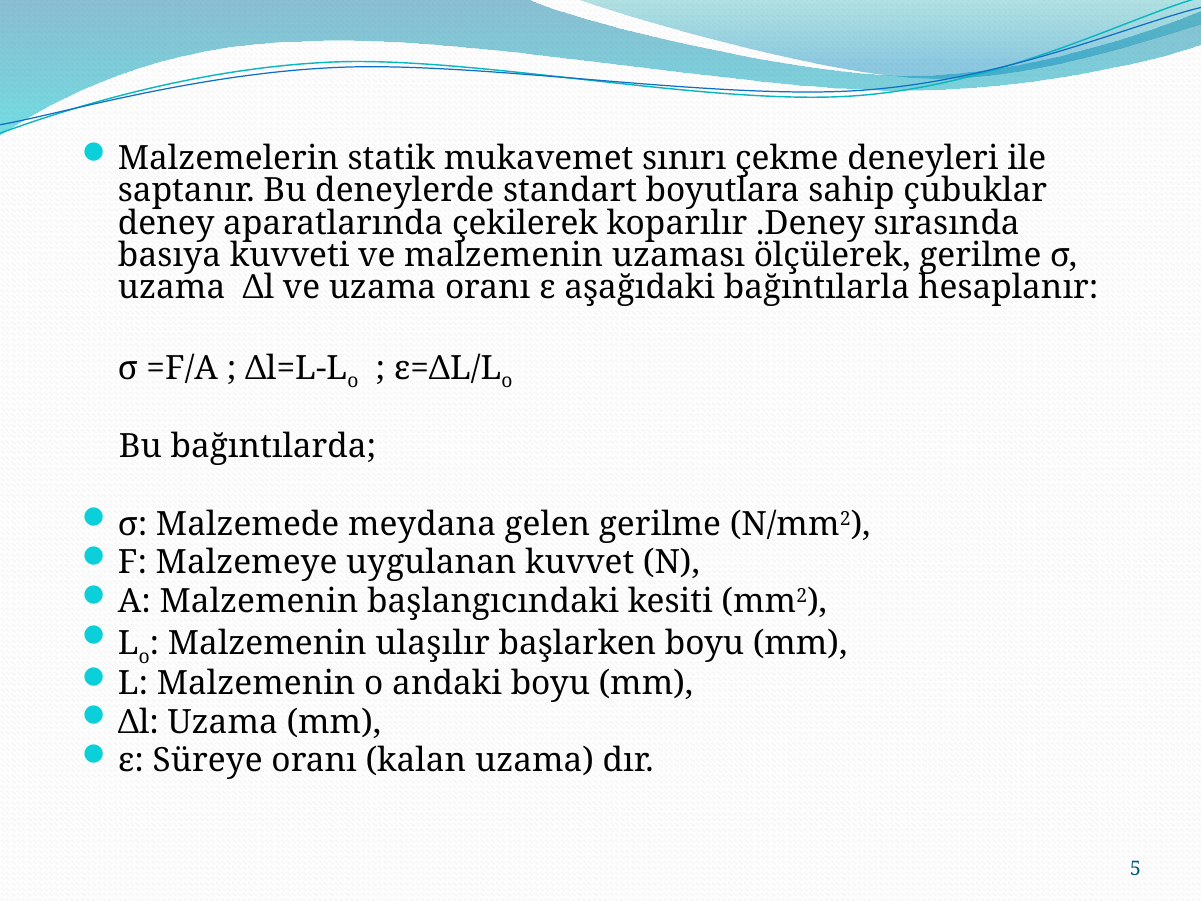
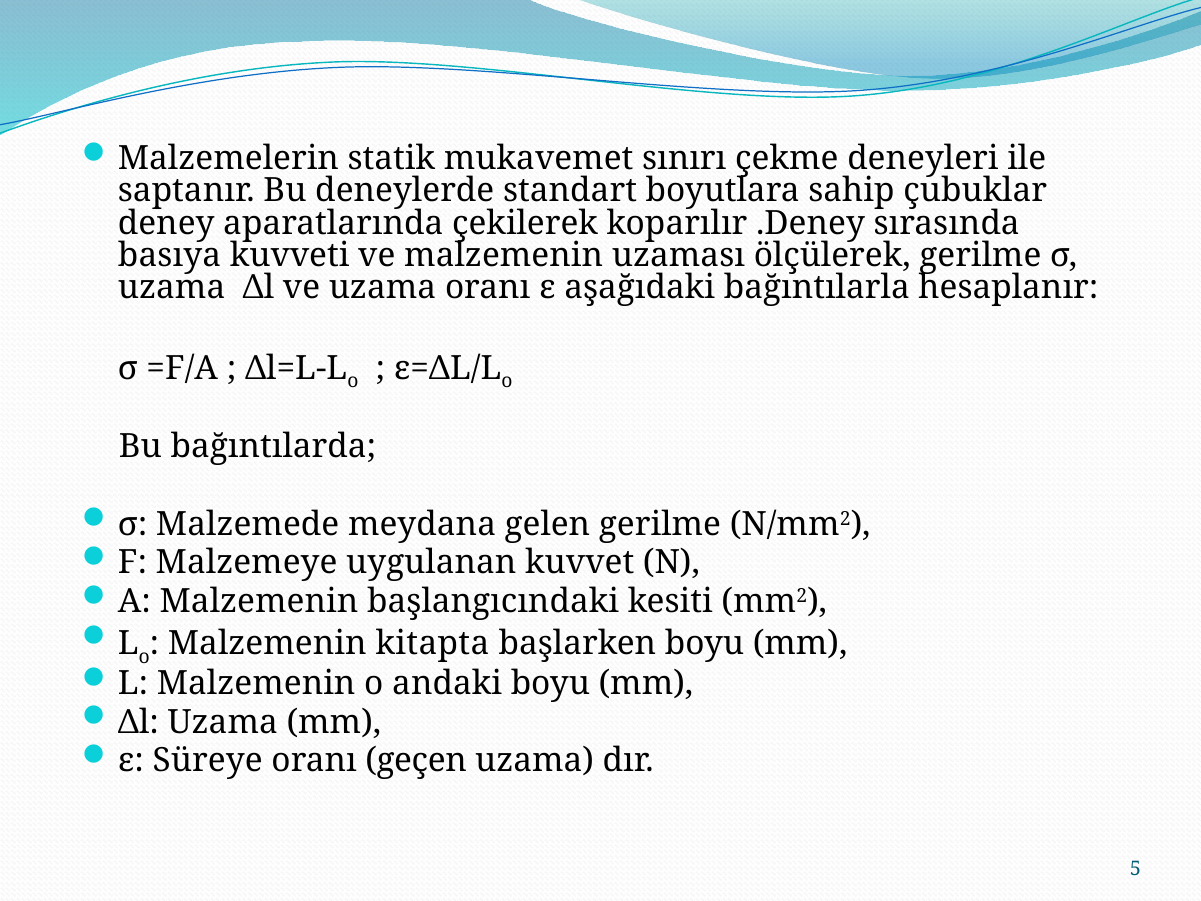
ulaşılır: ulaşılır -> kitapta
kalan: kalan -> geçen
